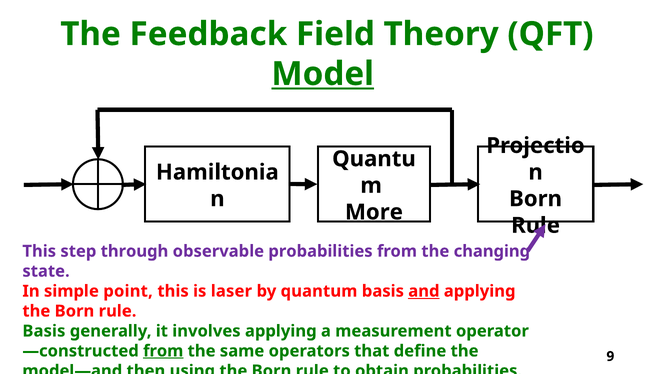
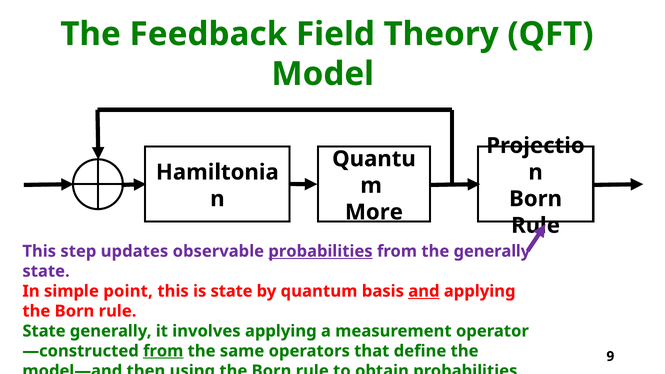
Model underline: present -> none
through: through -> updates
probabilities at (320, 251) underline: none -> present
the changing: changing -> generally
is laser: laser -> state
Basis at (44, 331): Basis -> State
